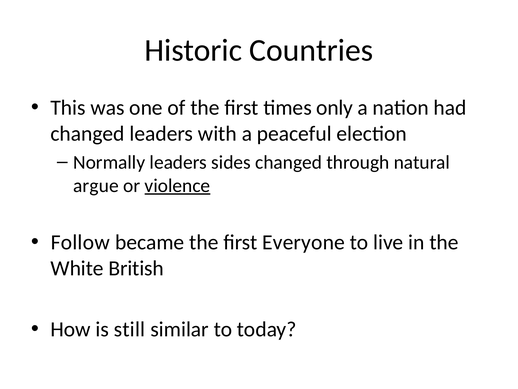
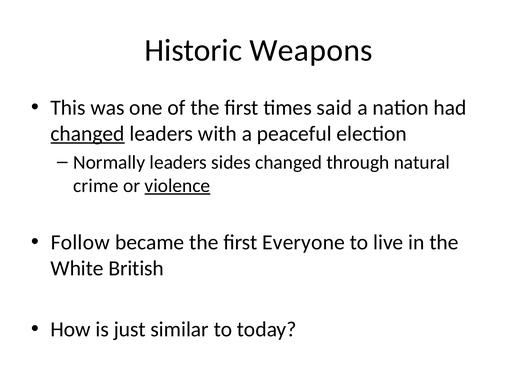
Countries: Countries -> Weapons
only: only -> said
changed at (88, 134) underline: none -> present
argue: argue -> crime
still: still -> just
